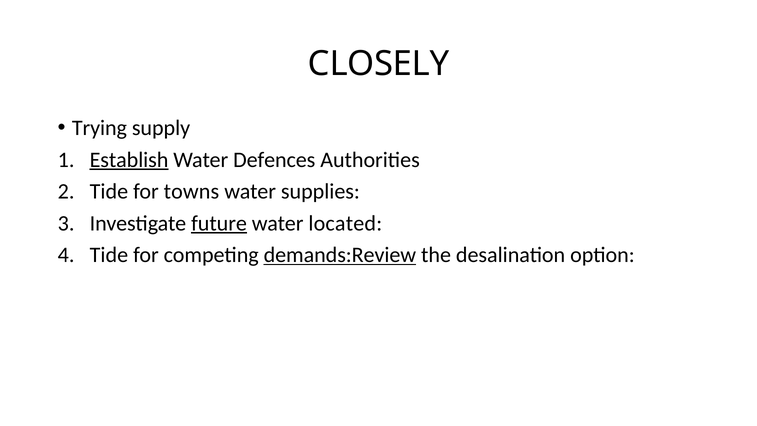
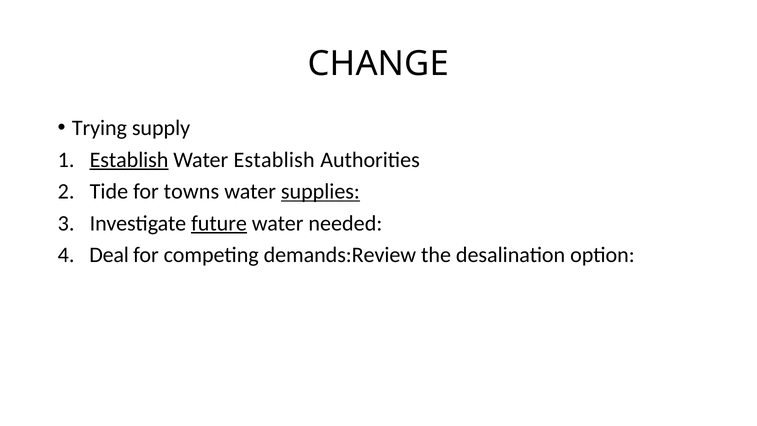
CLOSELY: CLOSELY -> CHANGE
Water Defences: Defences -> Establish
supplies underline: none -> present
located: located -> needed
Tide at (109, 255): Tide -> Deal
demands:Review underline: present -> none
